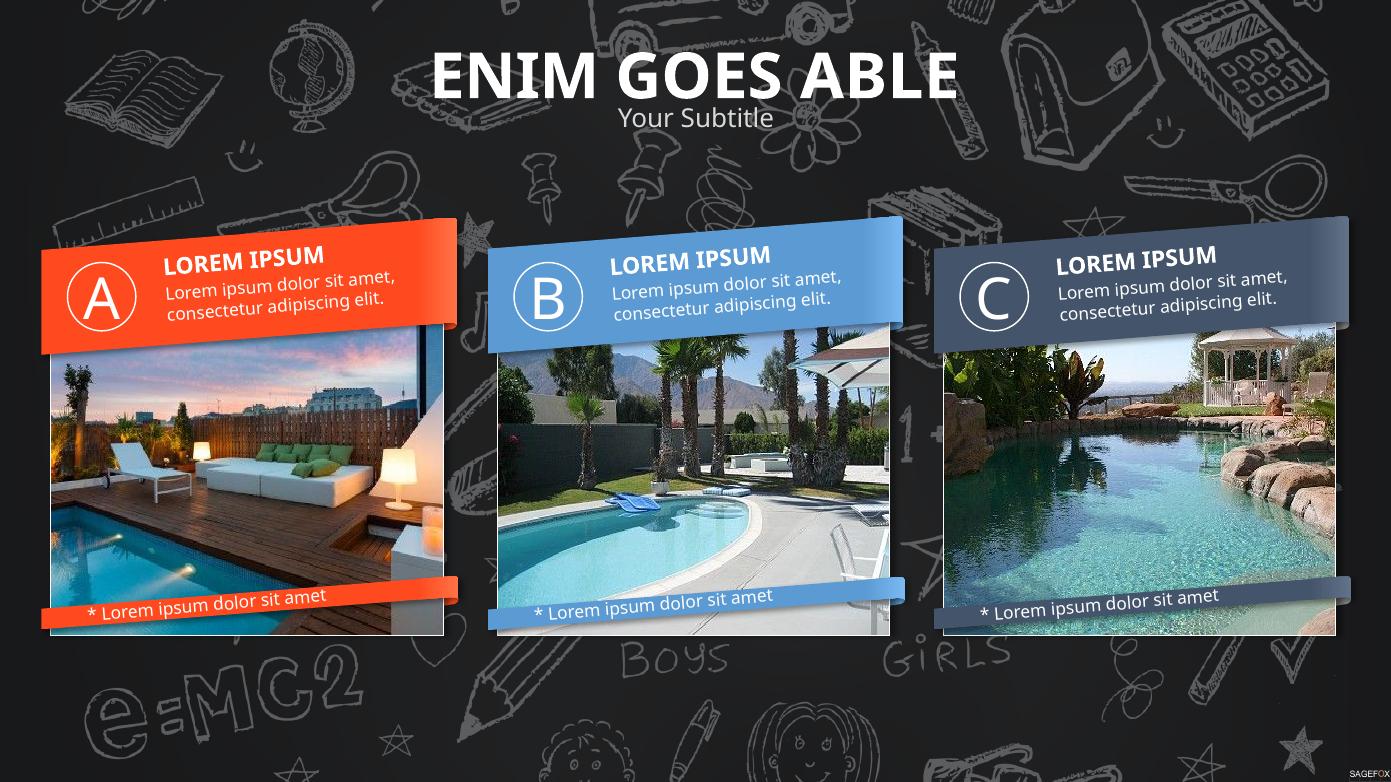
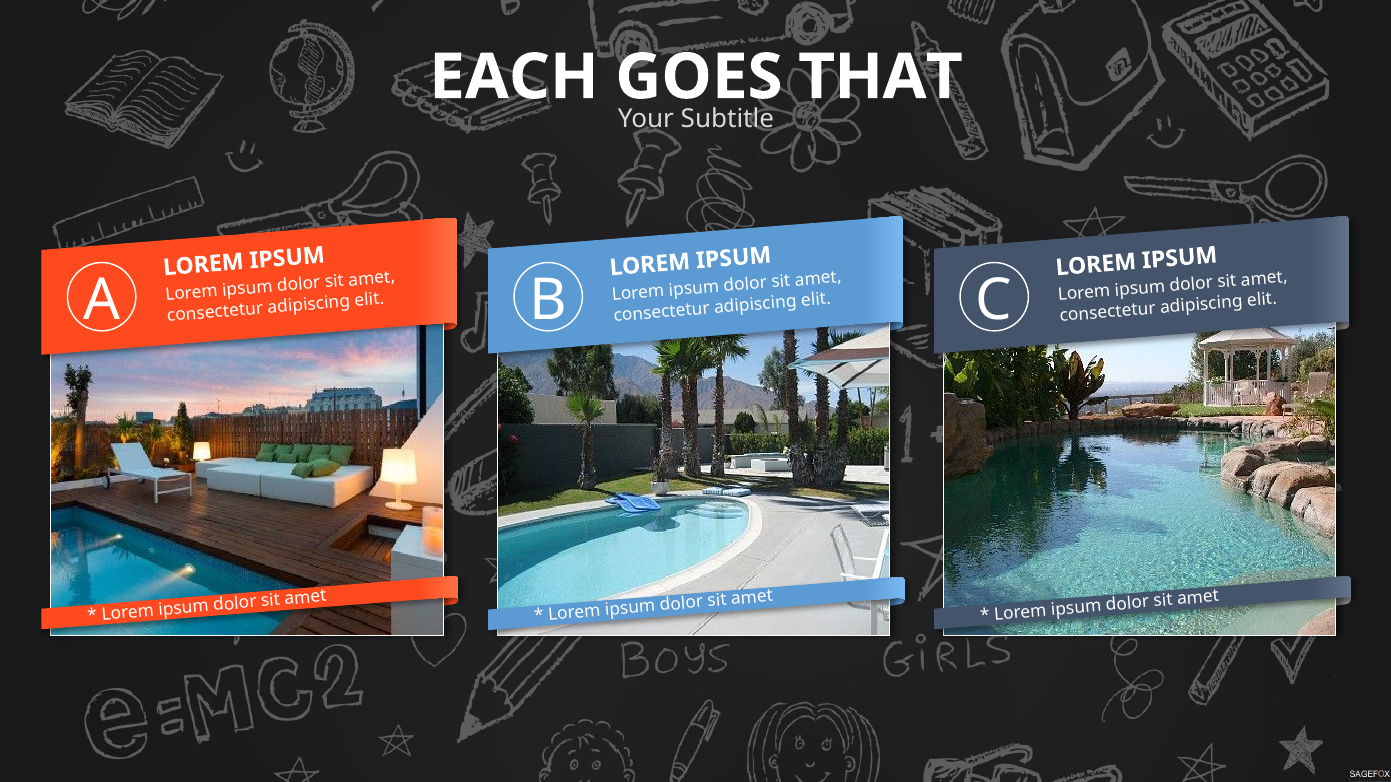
ENIM: ENIM -> EACH
ABLE: ABLE -> THAT
